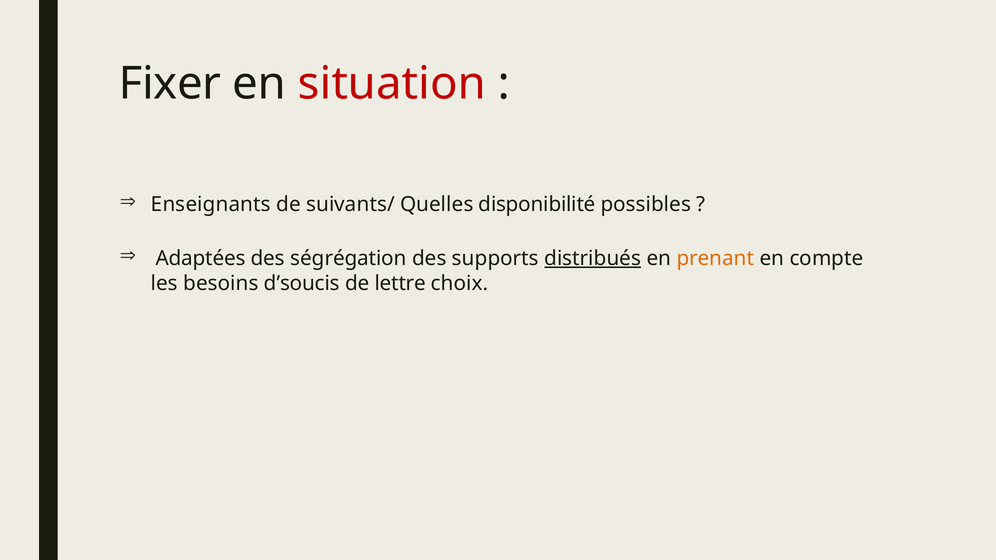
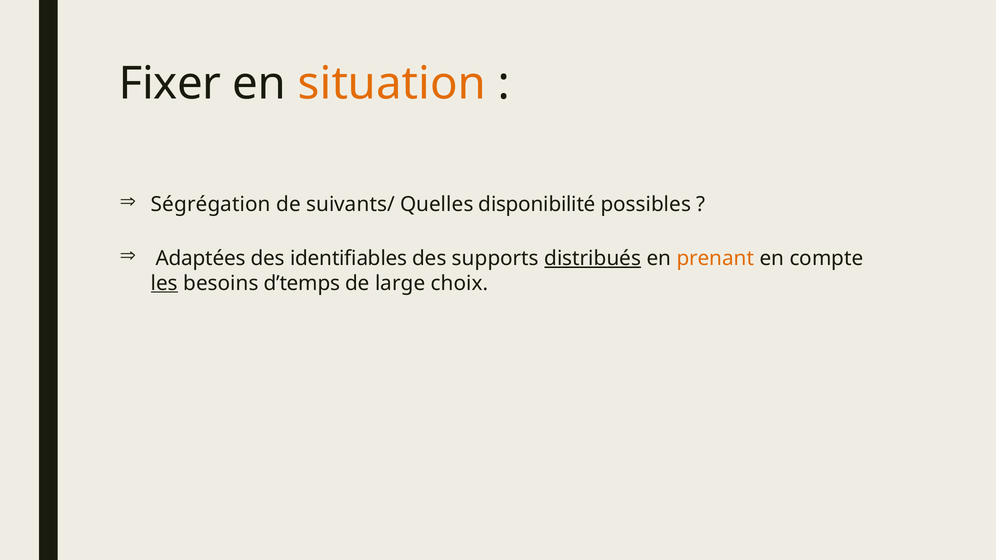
situation colour: red -> orange
Enseignants: Enseignants -> Ségrégation
ségrégation: ségrégation -> identifiables
les underline: none -> present
d’soucis: d’soucis -> d’temps
lettre: lettre -> large
